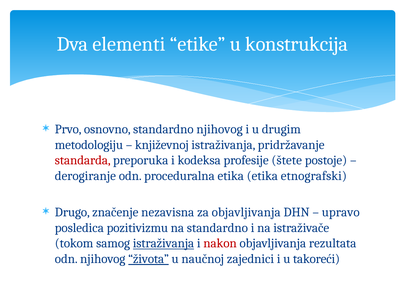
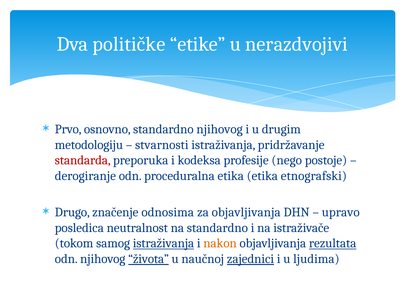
elementi: elementi -> političke
konstrukcija: konstrukcija -> nerazdvojivi
književnoj: književnoj -> stvarnosti
štete: štete -> nego
nezavisna: nezavisna -> odnosima
pozitivizmu: pozitivizmu -> neutralnost
nakon colour: red -> orange
rezultata underline: none -> present
zajednici underline: none -> present
takoreći: takoreći -> ljudima
